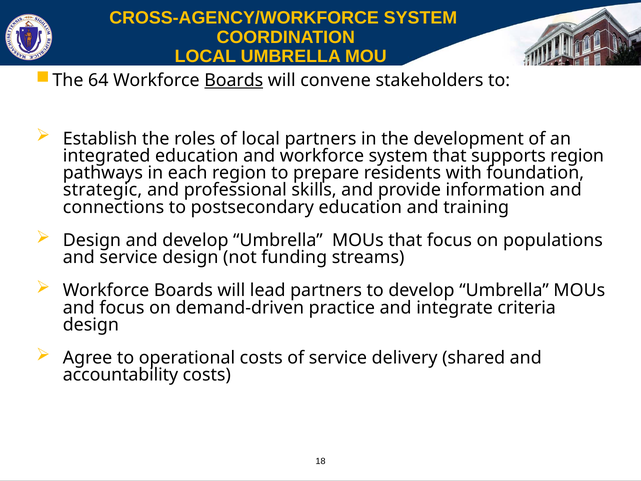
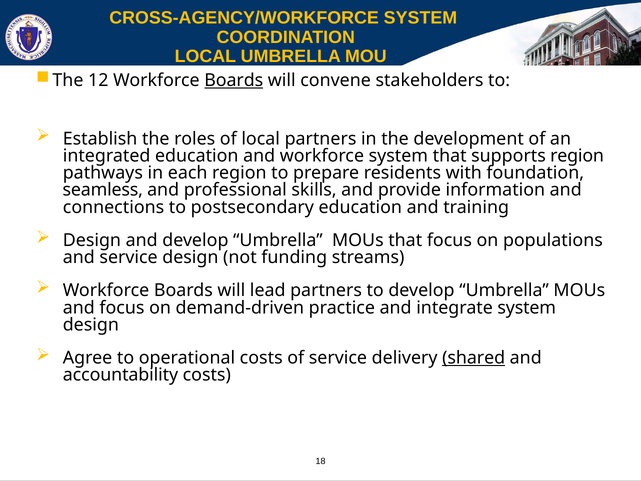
64: 64 -> 12
strategic: strategic -> seamless
integrate criteria: criteria -> system
shared underline: none -> present
